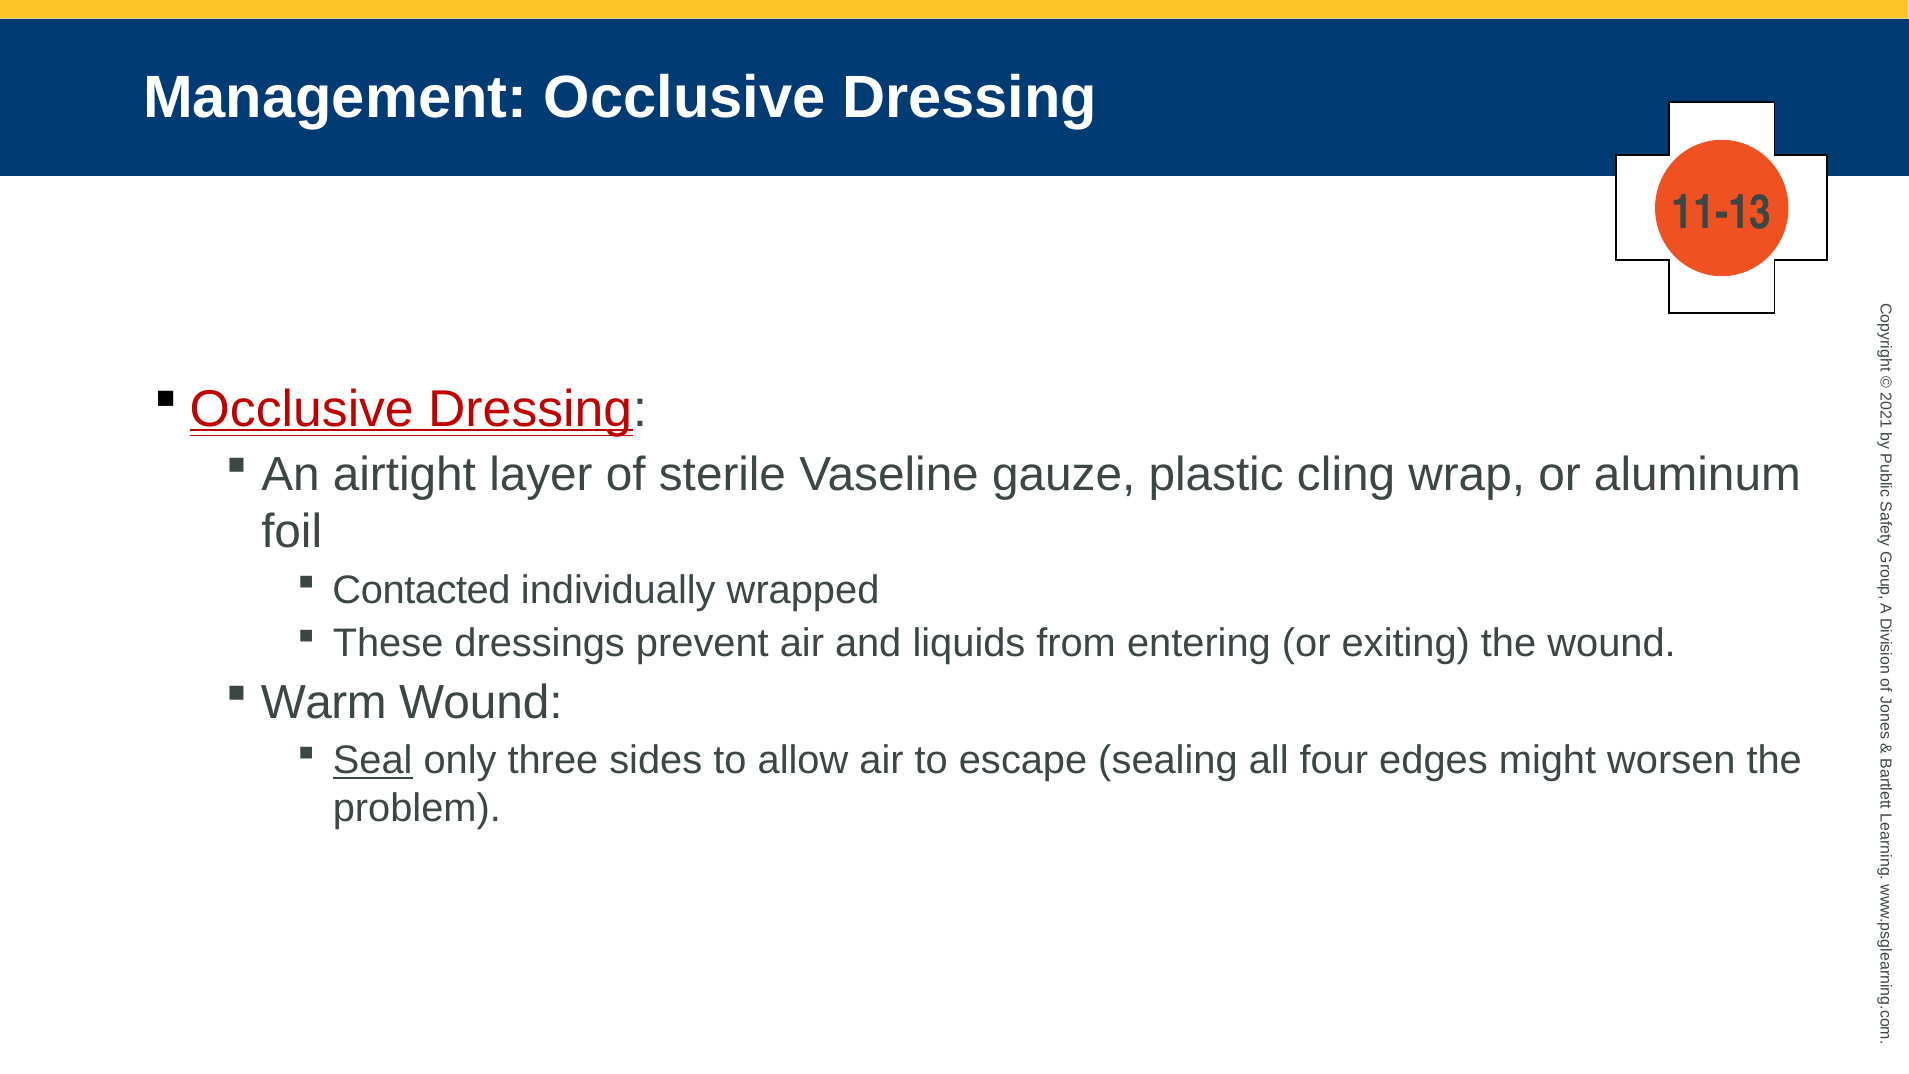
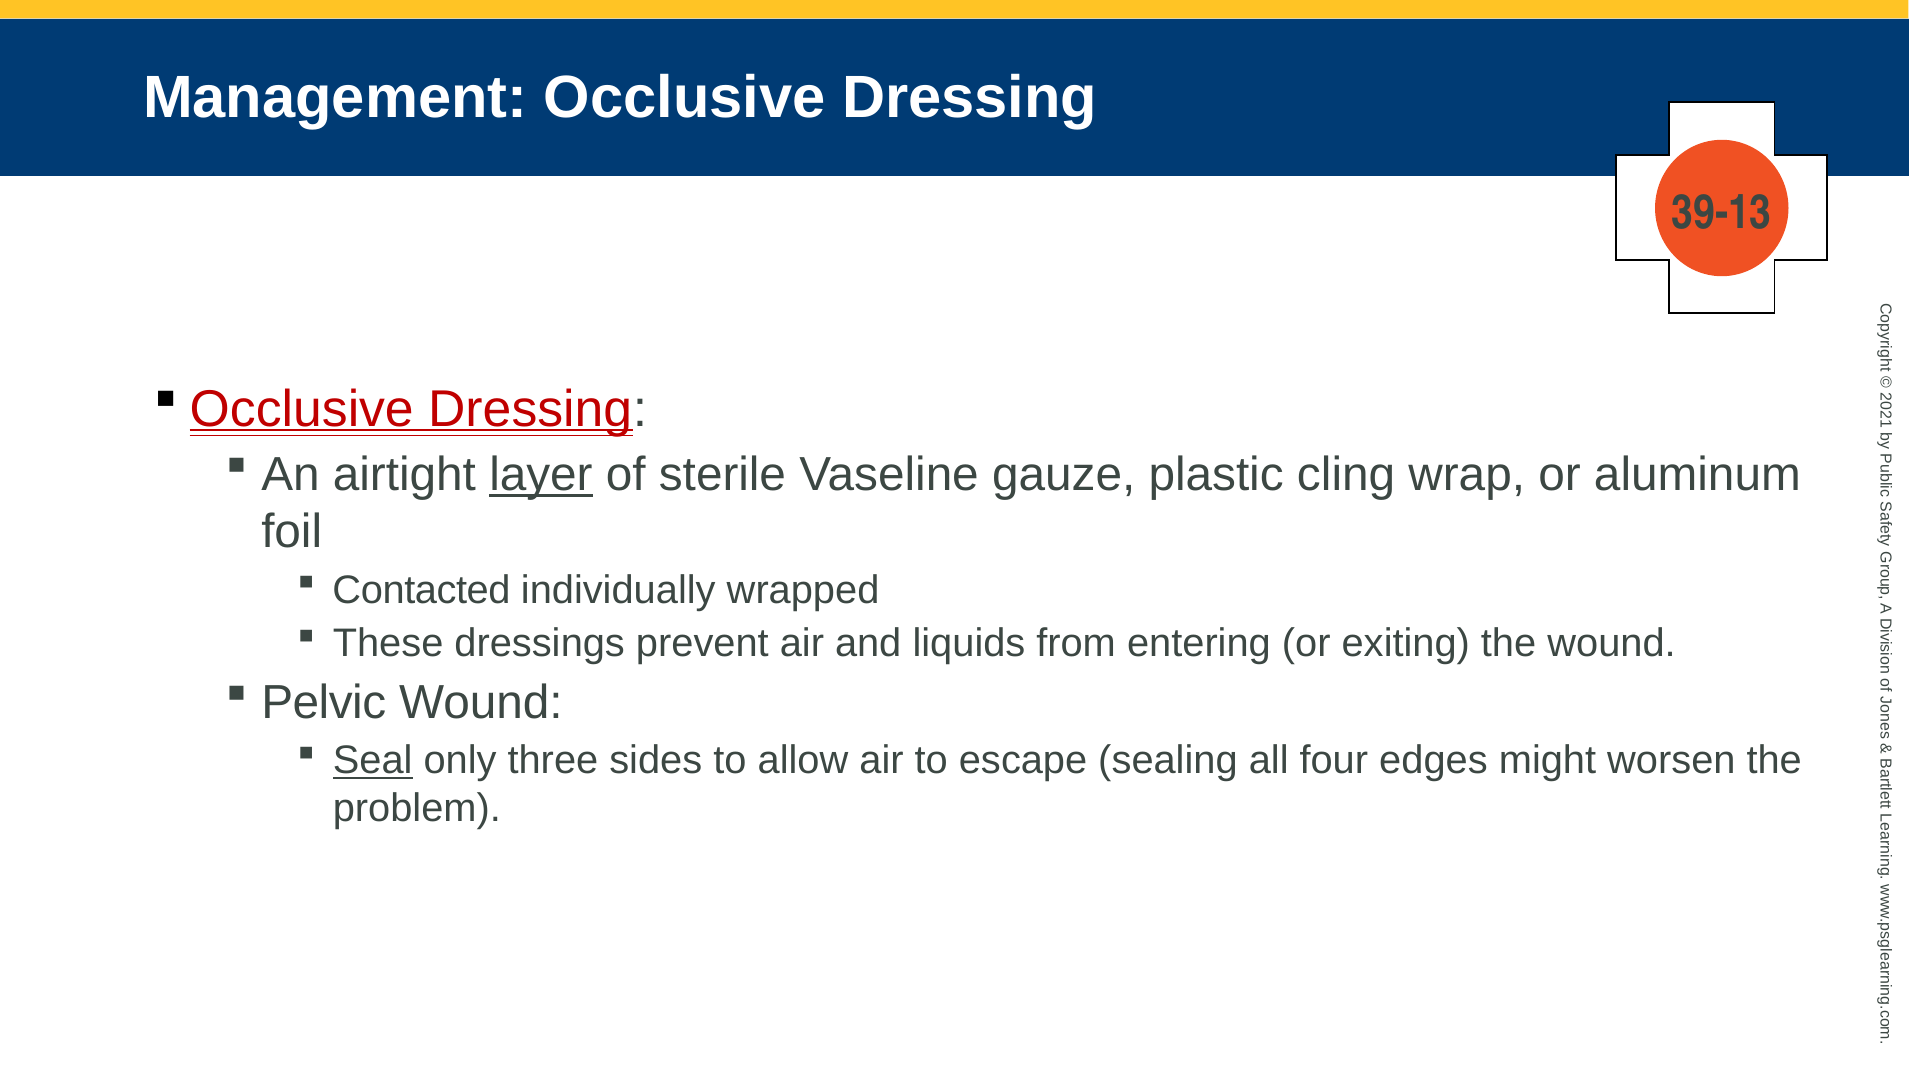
11-13: 11-13 -> 39-13
layer underline: none -> present
Warm: Warm -> Pelvic
